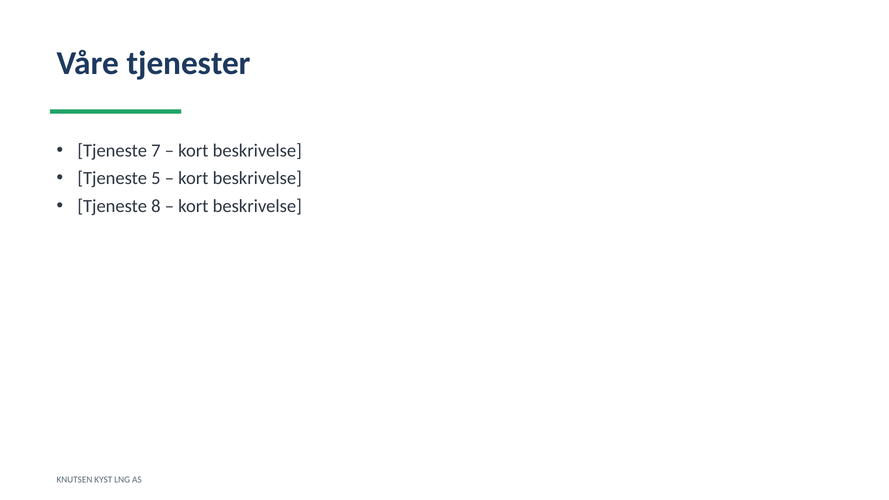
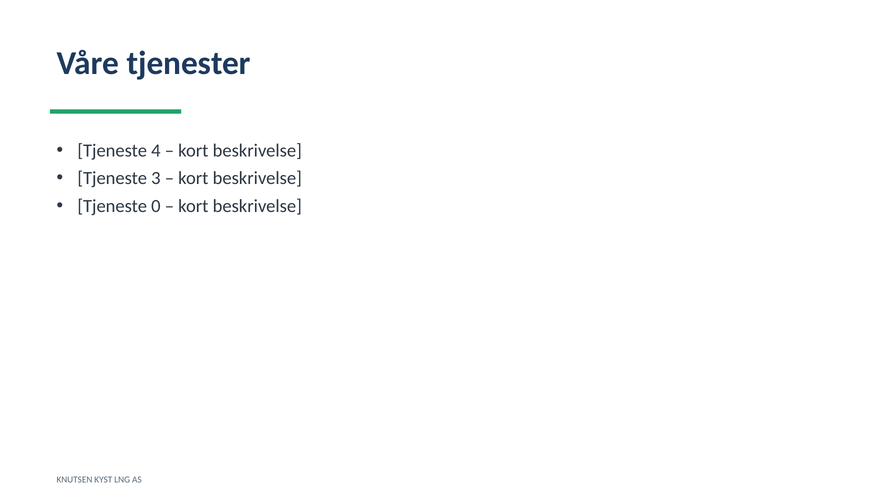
7: 7 -> 4
5: 5 -> 3
8: 8 -> 0
